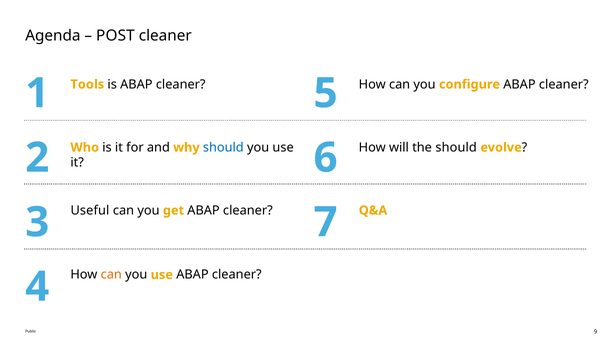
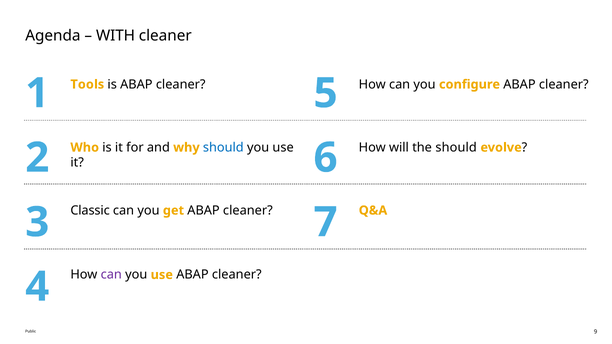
POST: POST -> WITH
Useful: Useful -> Classic
can at (111, 275) colour: orange -> purple
